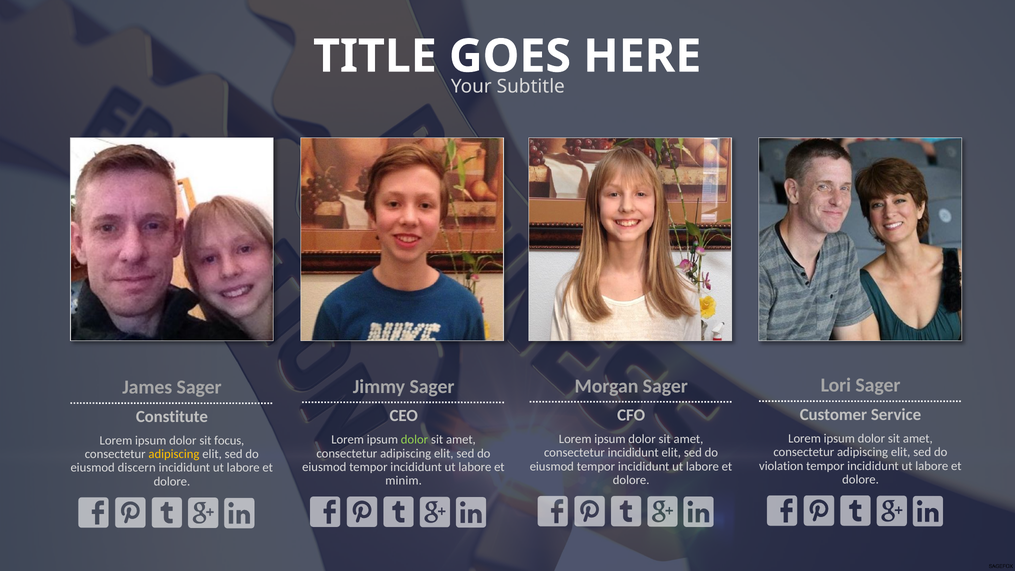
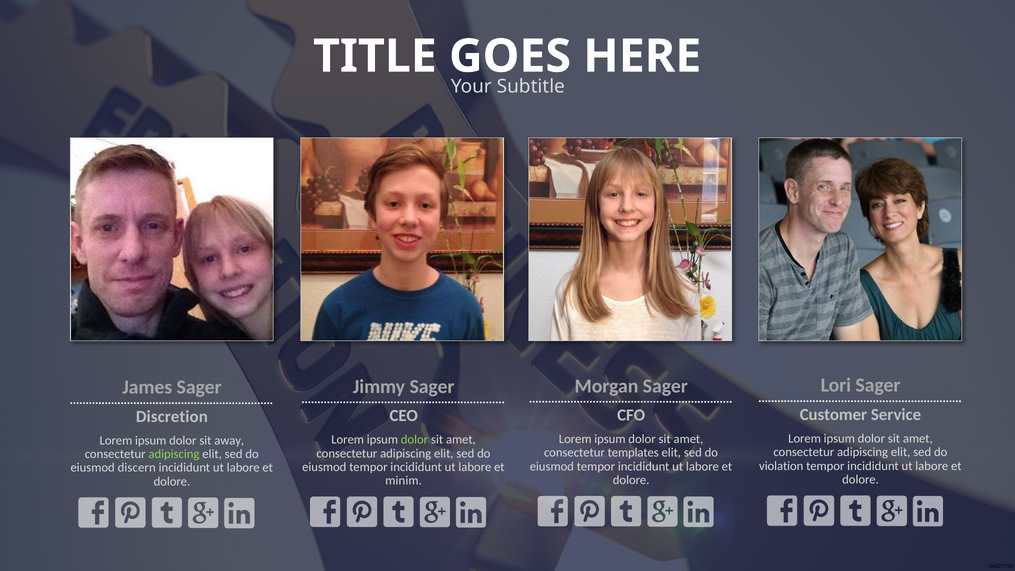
Constitute: Constitute -> Discretion
focus: focus -> away
consectetur incididunt: incididunt -> templates
adipiscing at (174, 454) colour: yellow -> light green
